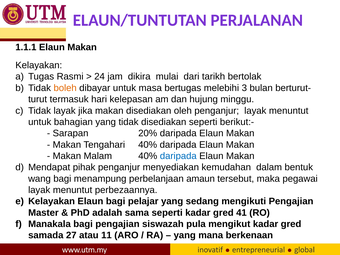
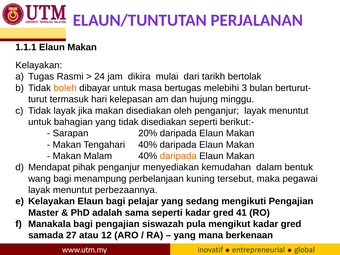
daripada at (178, 156) colour: blue -> orange
amaun: amaun -> kuning
11: 11 -> 12
